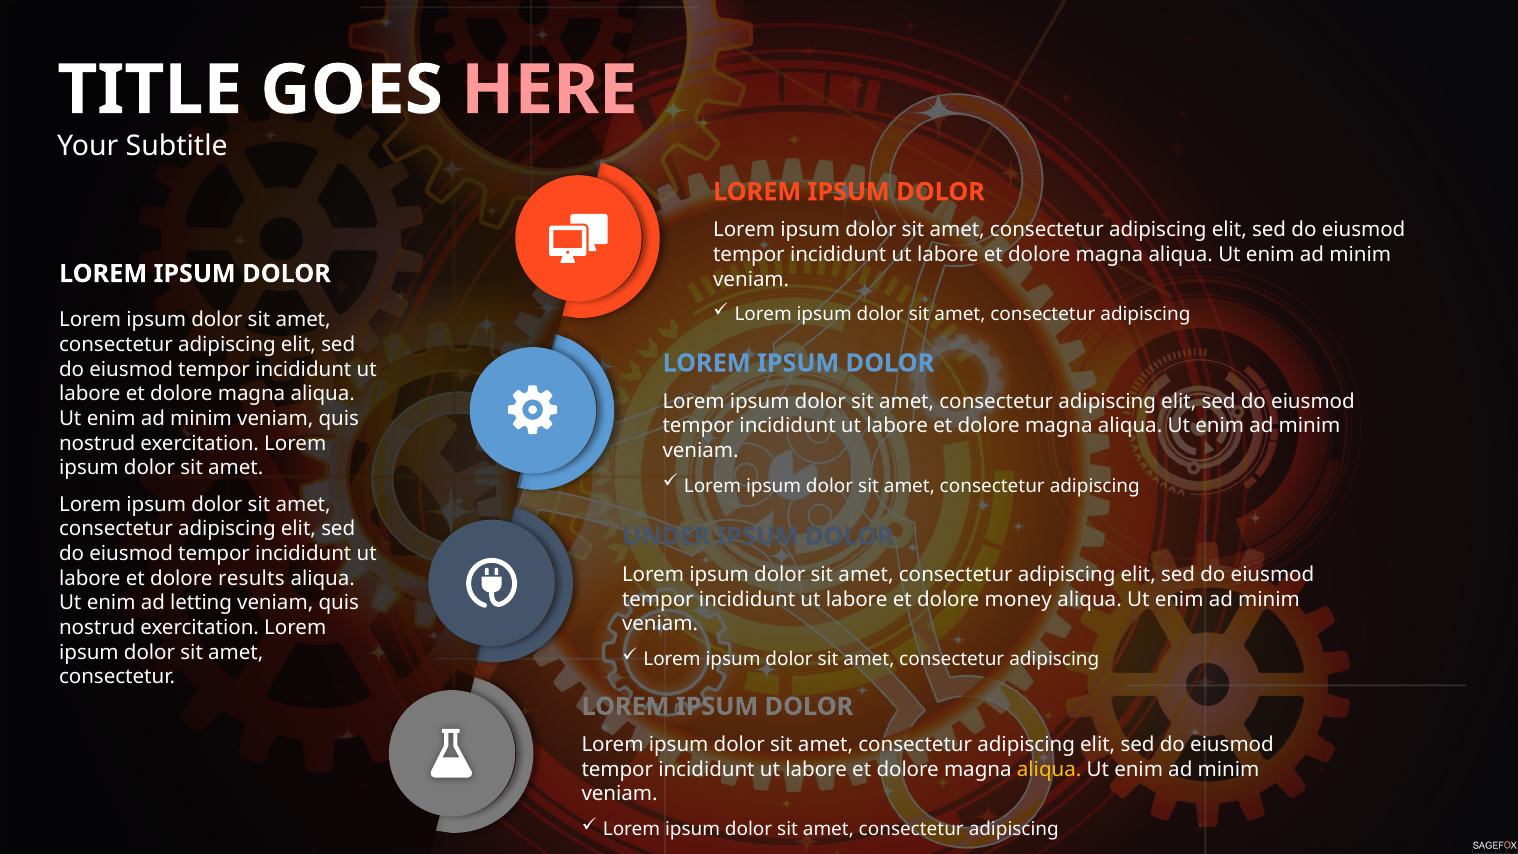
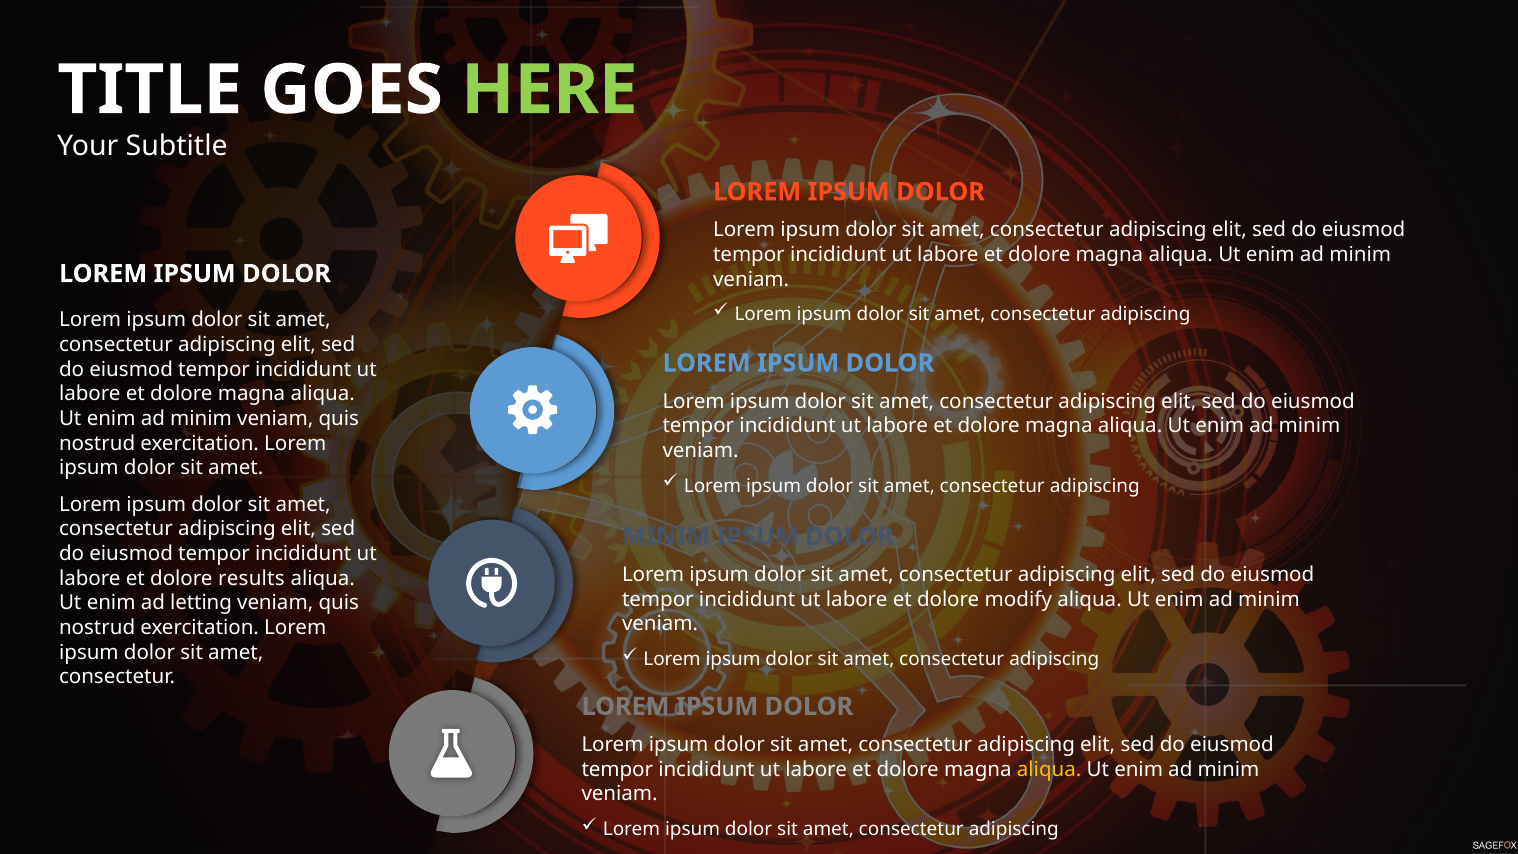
HERE colour: pink -> light green
UNDER at (666, 536): UNDER -> MINIM
money: money -> modify
